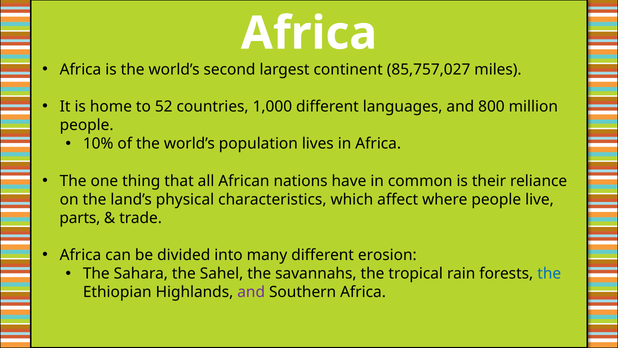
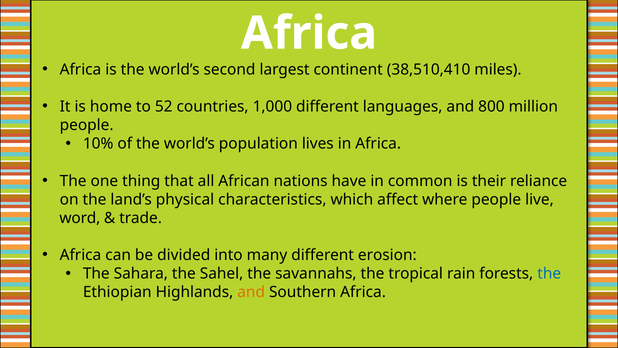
85,757,027: 85,757,027 -> 38,510,410
parts: parts -> word
and at (251, 292) colour: purple -> orange
